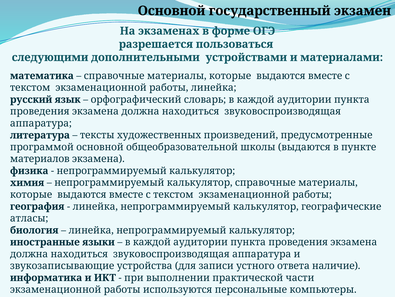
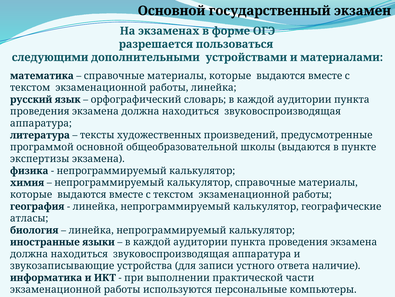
материалов: материалов -> экспертизы
